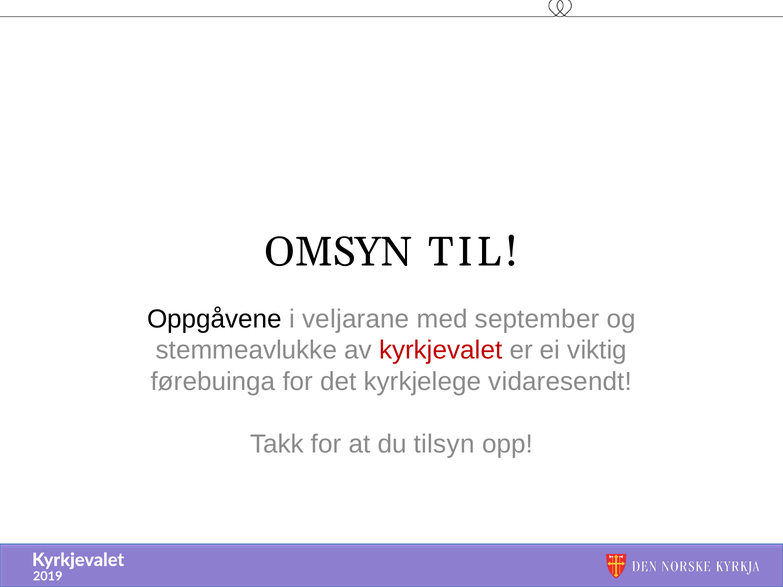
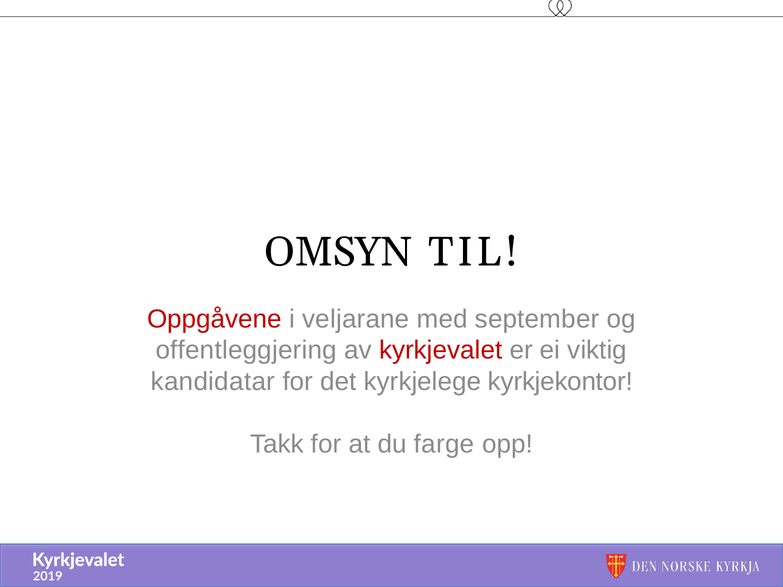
Oppgåvene colour: black -> red
stemmeavlukke: stemmeavlukke -> offentleggjering
førebuinga: førebuinga -> kandidatar
vidaresendt: vidaresendt -> kyrkjekontor
tilsyn: tilsyn -> farge
